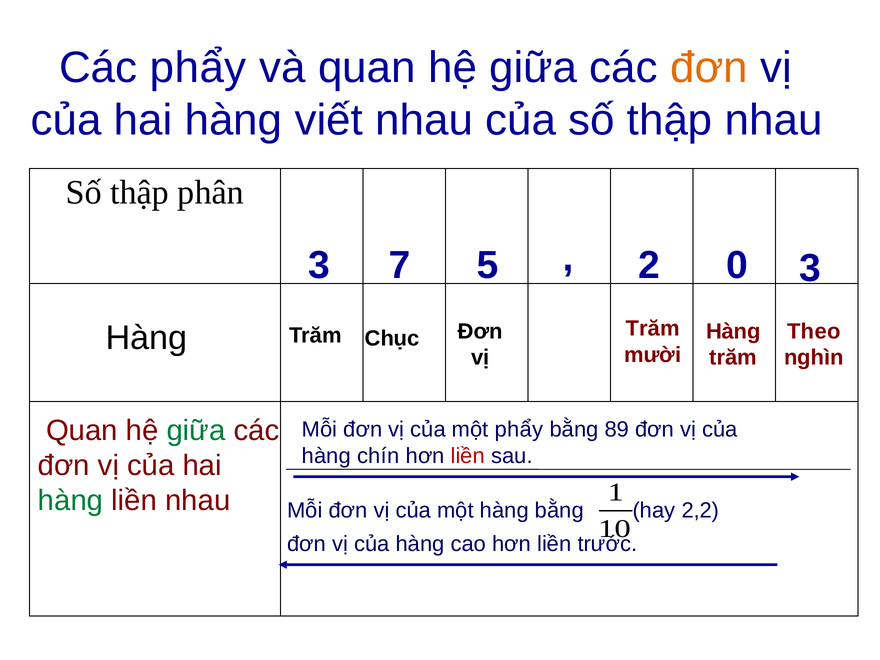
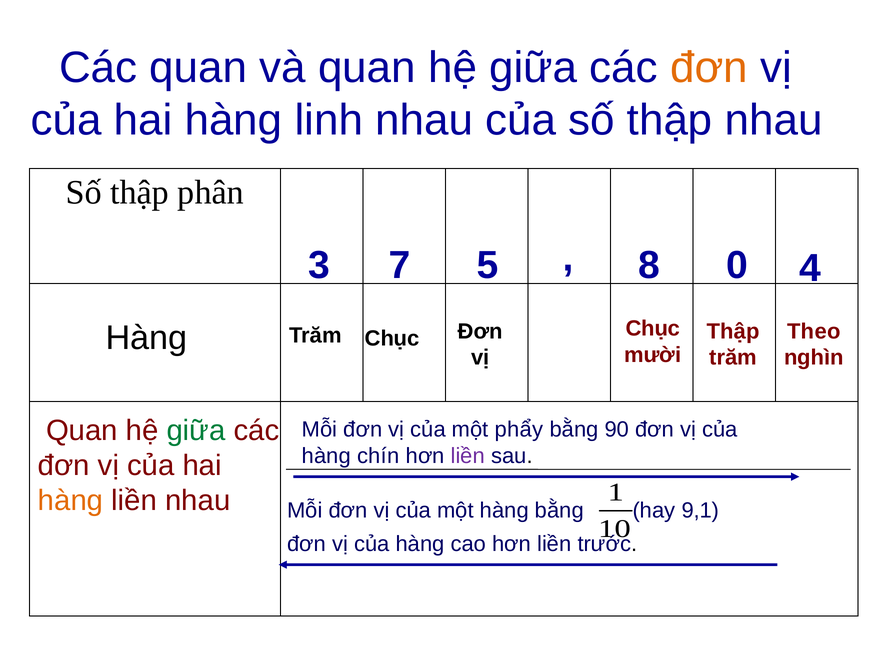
Các phẩy: phẩy -> quan
viết: viết -> linh
2: 2 -> 8
0 3: 3 -> 4
Trăm at (653, 329): Trăm -> Chục
Hàng at (733, 331): Hàng -> Thập
89: 89 -> 90
liền at (468, 456) colour: red -> purple
hàng at (71, 501) colour: green -> orange
2,2: 2,2 -> 9,1
